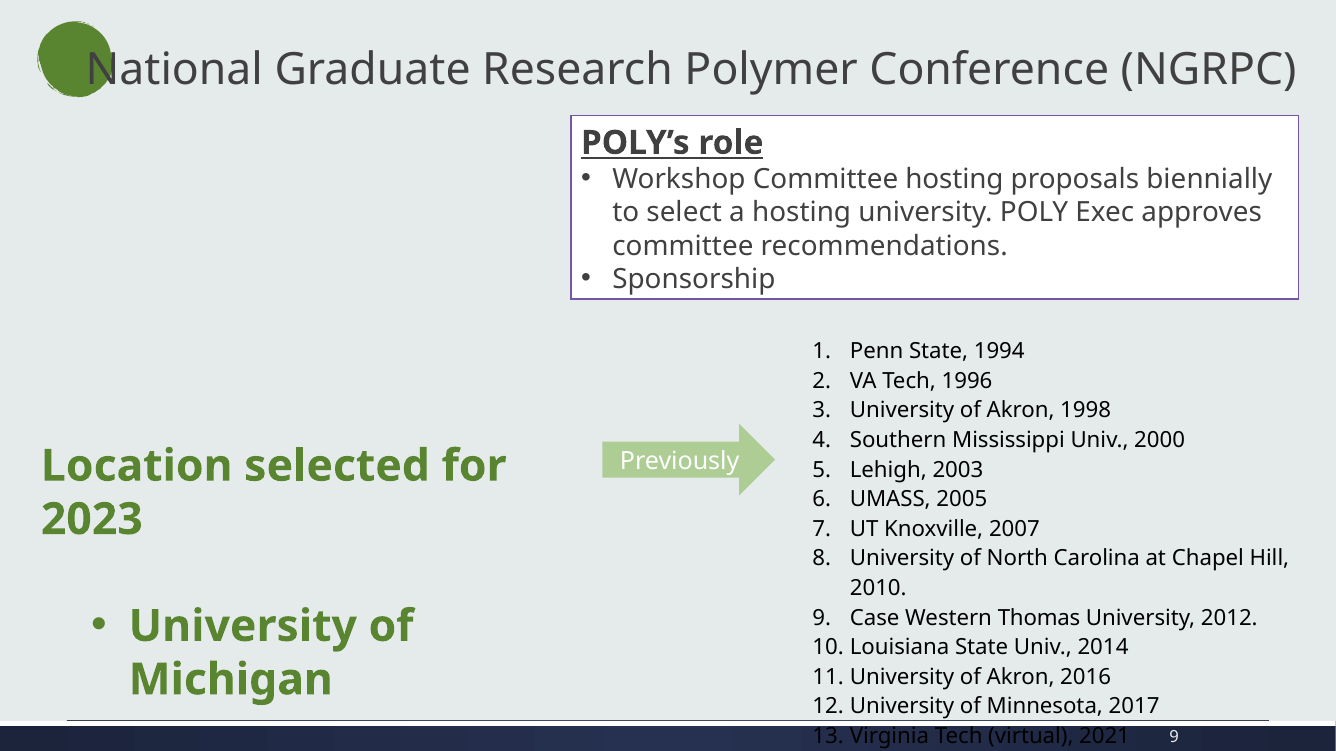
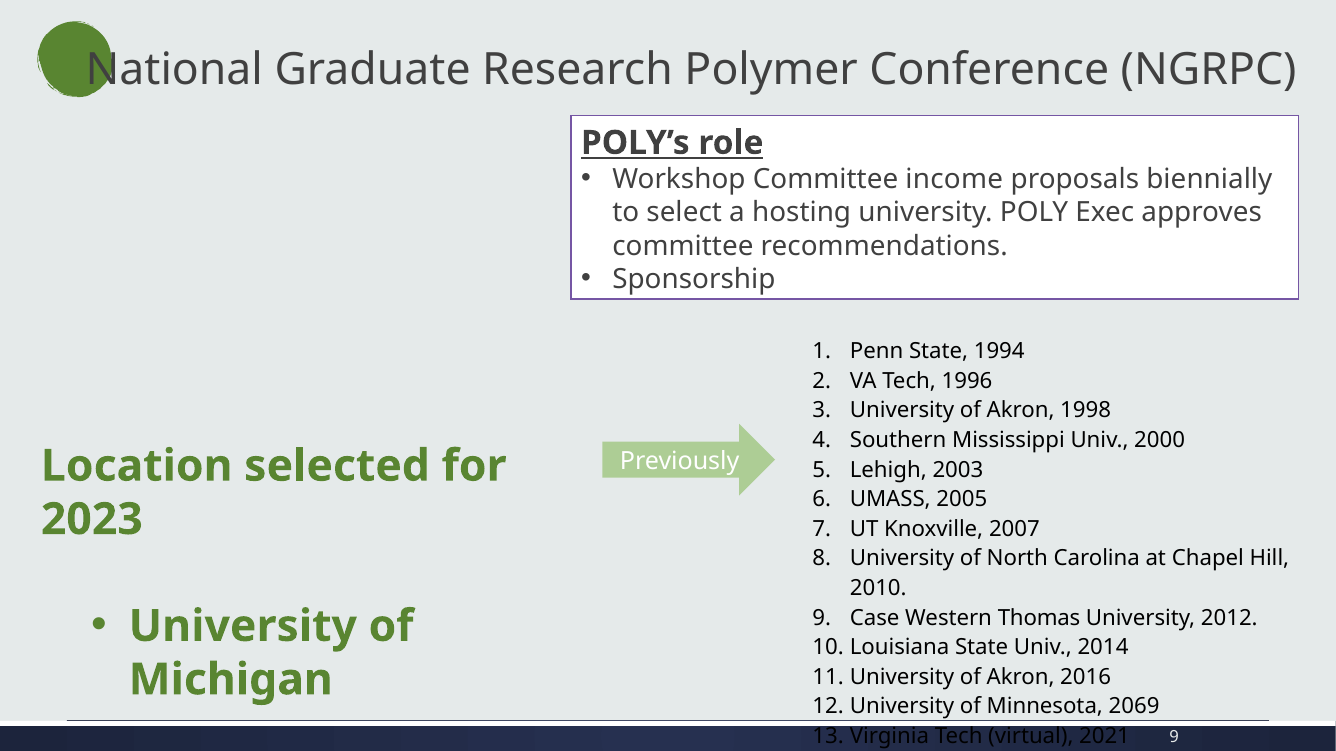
Committee hosting: hosting -> income
2017: 2017 -> 2069
